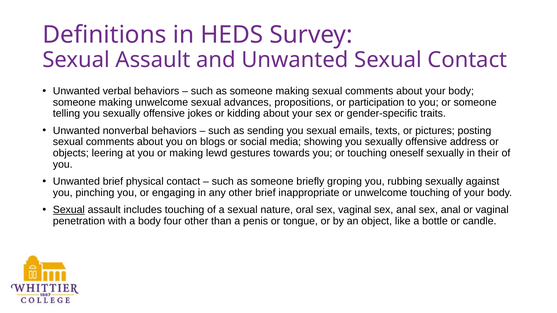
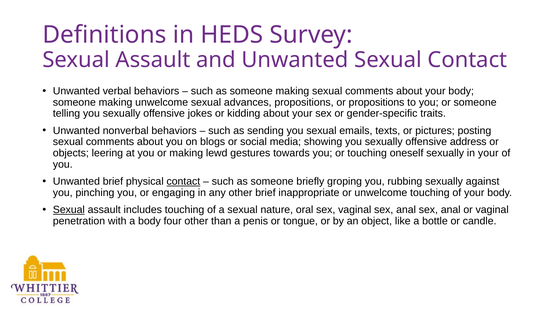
or participation: participation -> propositions
in their: their -> your
contact at (183, 182) underline: none -> present
